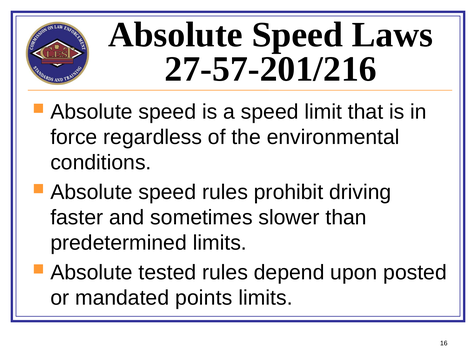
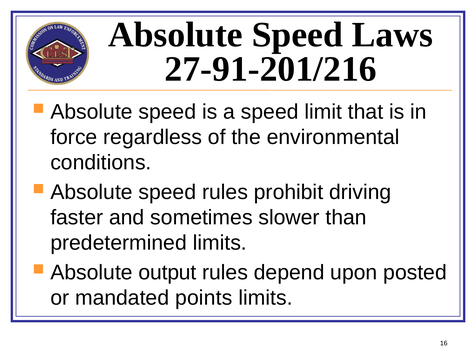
27-57-201/216: 27-57-201/216 -> 27-91-201/216
tested: tested -> output
